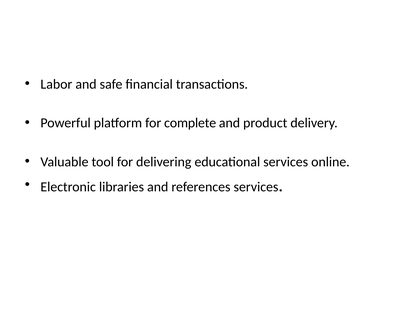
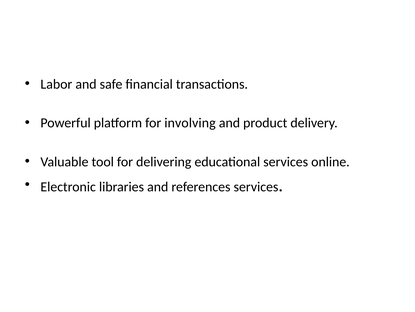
complete: complete -> involving
